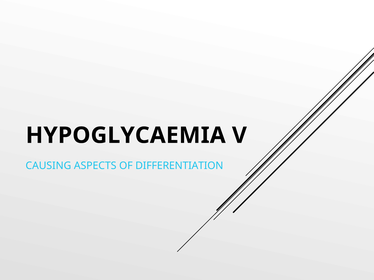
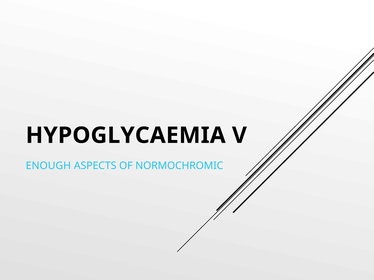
CAUSING: CAUSING -> ENOUGH
DIFFERENTIATION: DIFFERENTIATION -> NORMOCHROMIC
